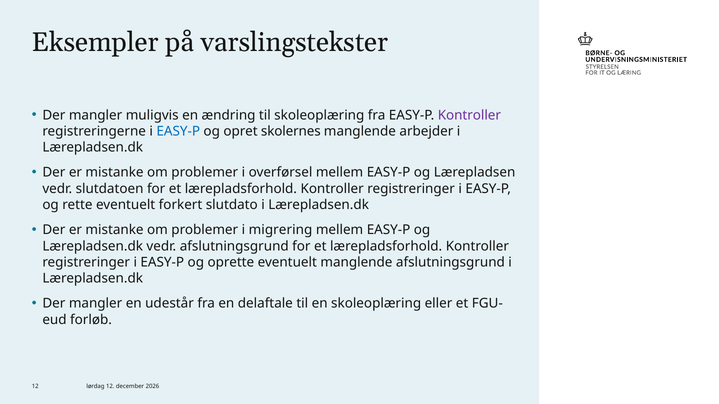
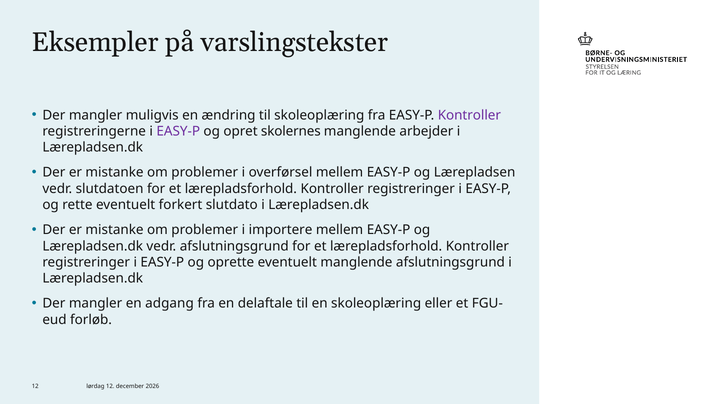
EASY-P at (178, 131) colour: blue -> purple
migrering: migrering -> importere
udestår: udestår -> adgang
